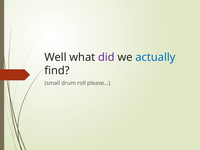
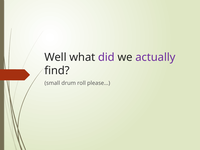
actually colour: blue -> purple
